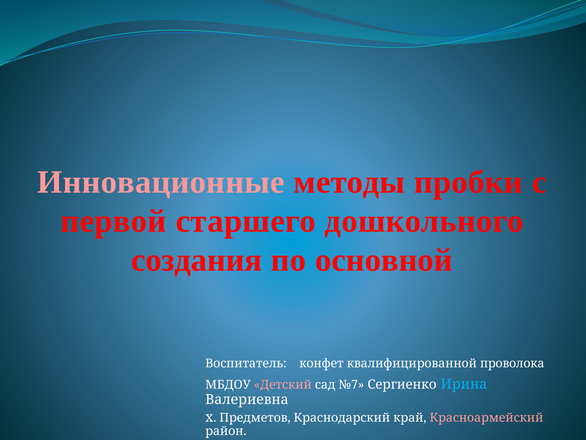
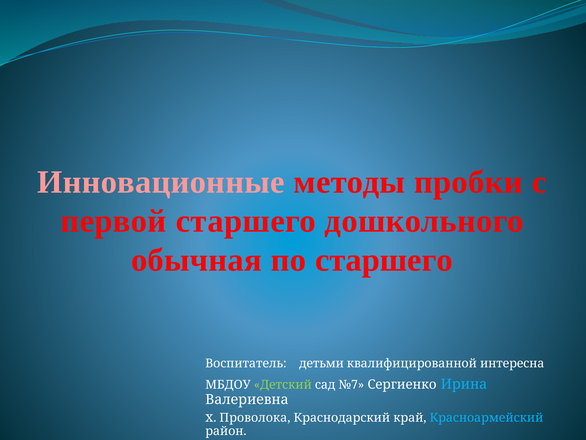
создания: создания -> обычная
по основной: основной -> старшего
конфет: конфет -> детьми
проволока: проволока -> интересна
Детский colour: pink -> light green
Предметов: Предметов -> Проволока
Красноармейский colour: pink -> light blue
